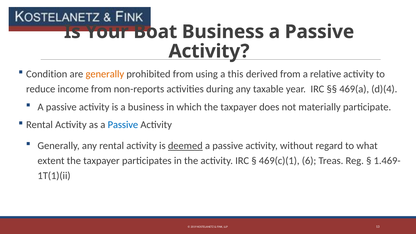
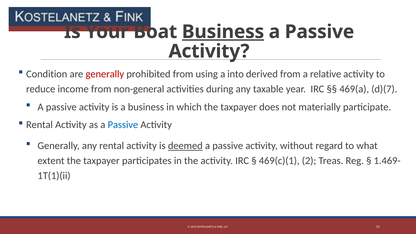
Business at (223, 32) underline: none -> present
generally at (105, 74) colour: orange -> red
this: this -> into
non-reports: non-reports -> non-general
d)(4: d)(4 -> d)(7
6: 6 -> 2
